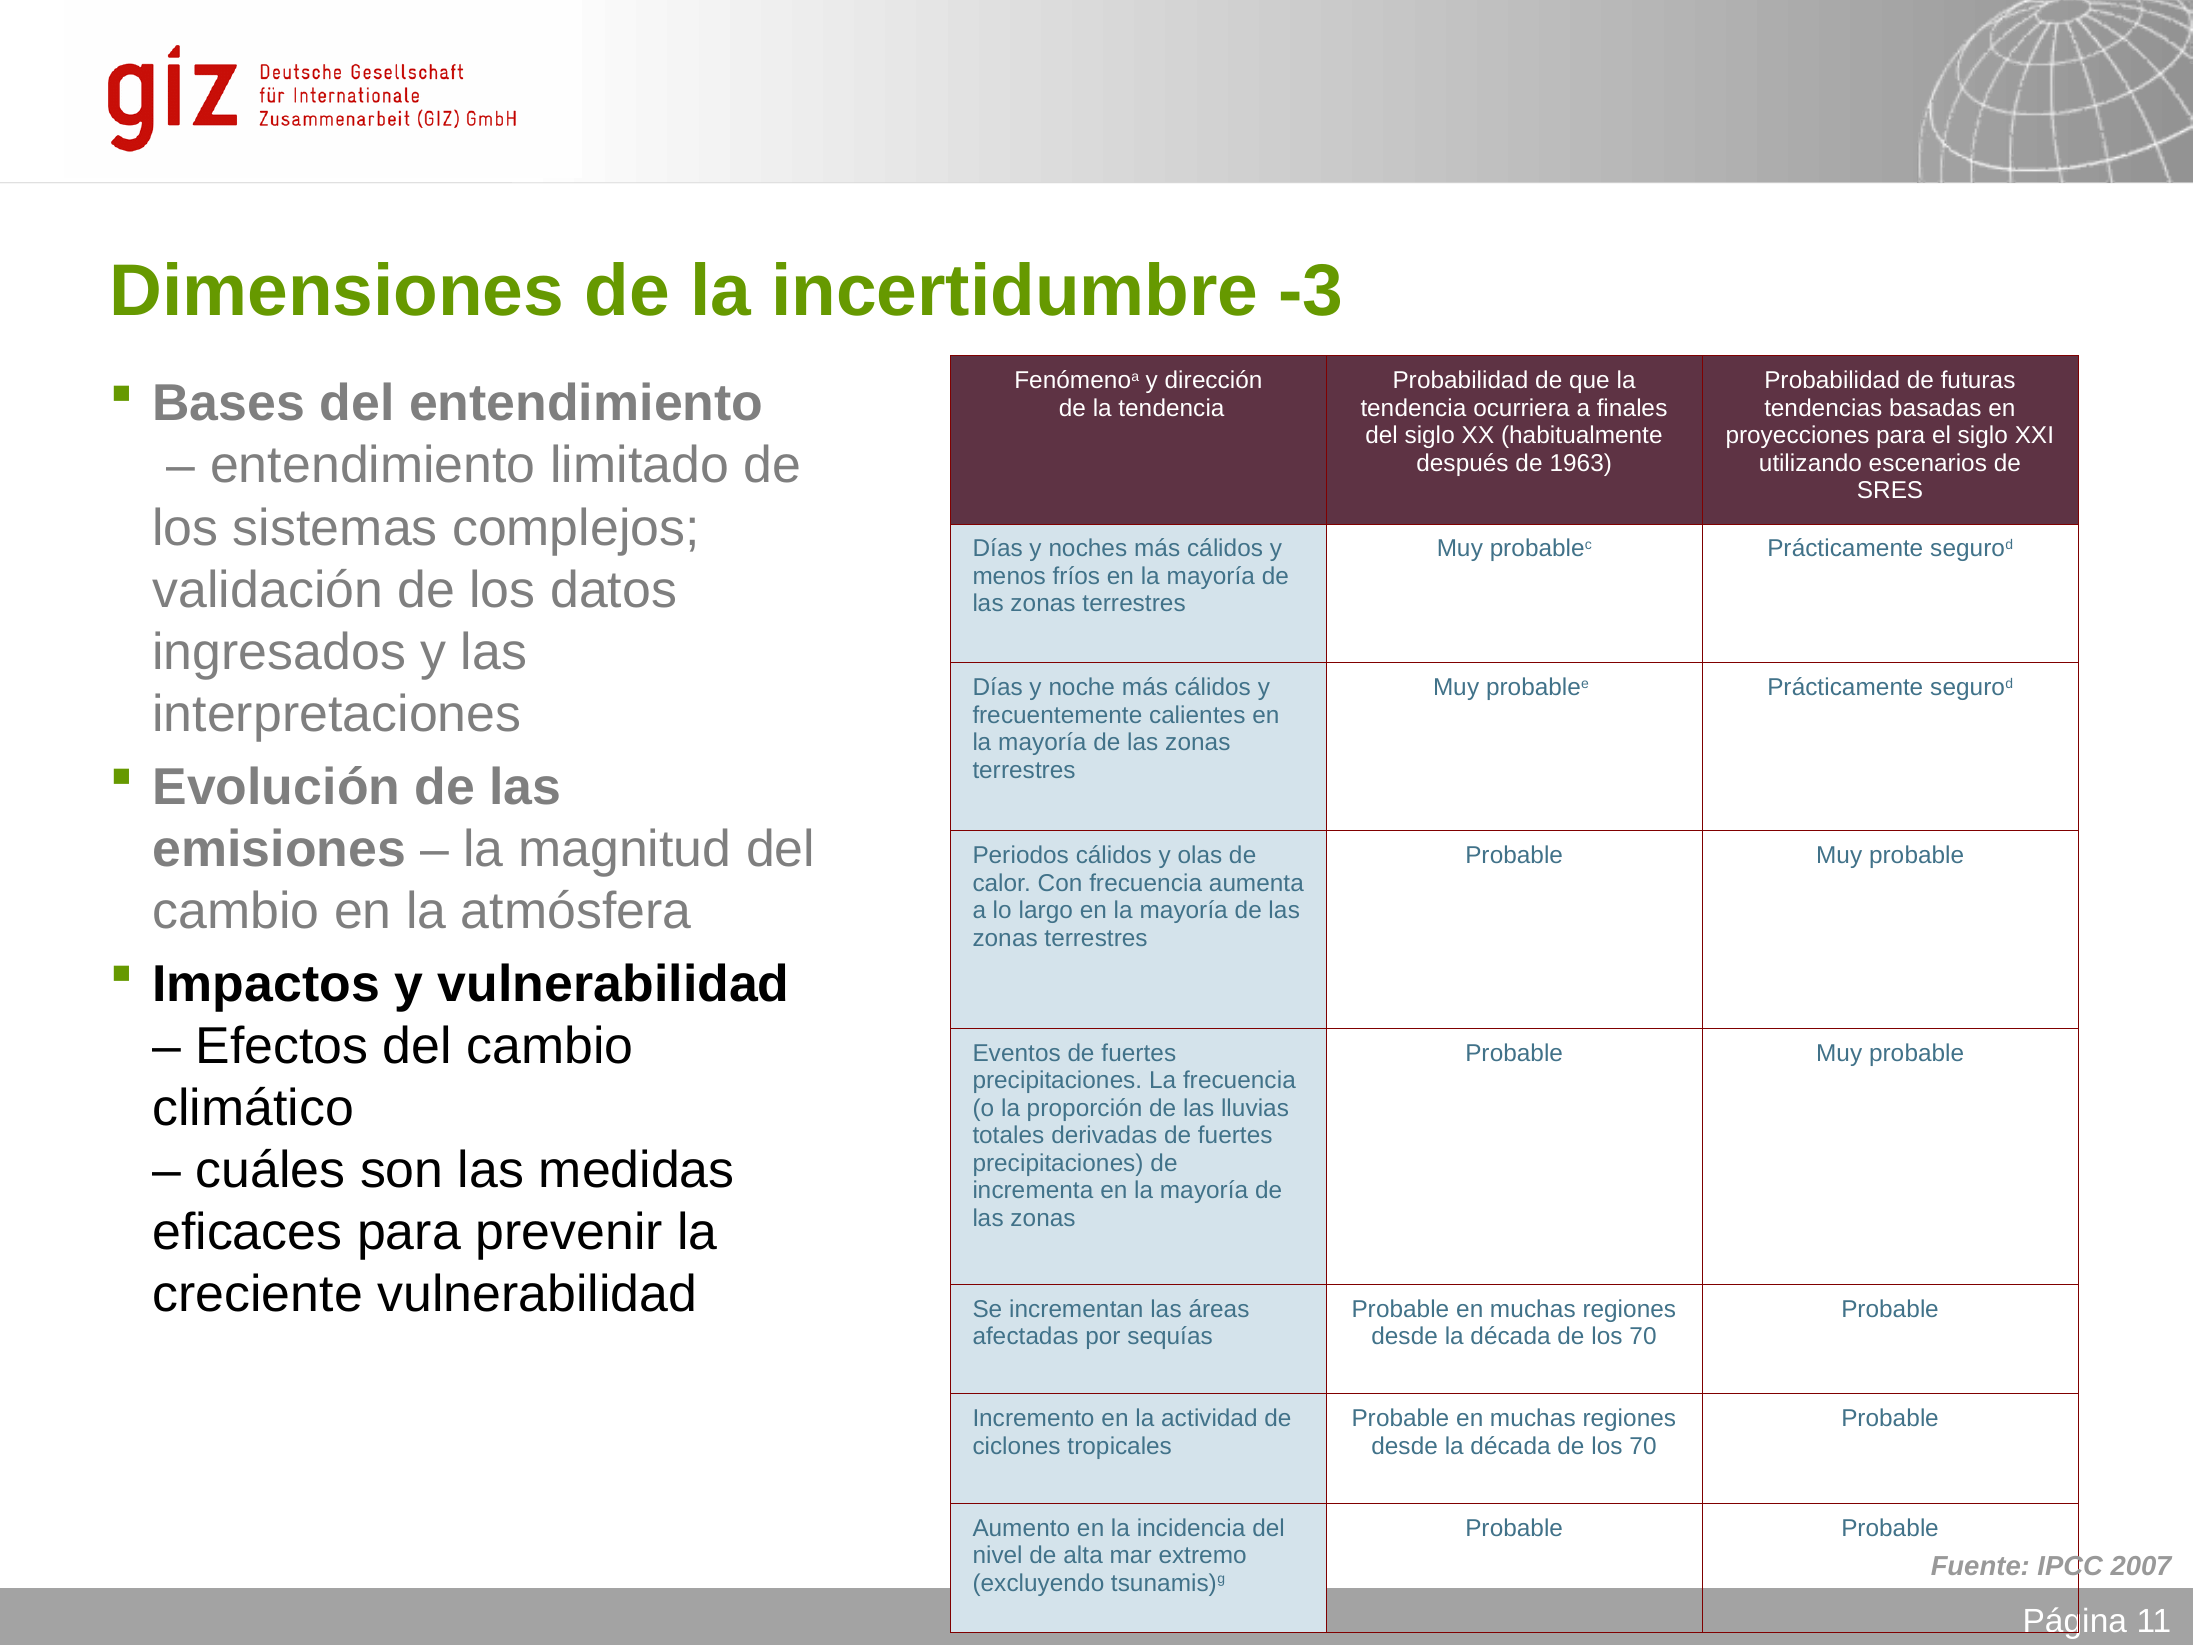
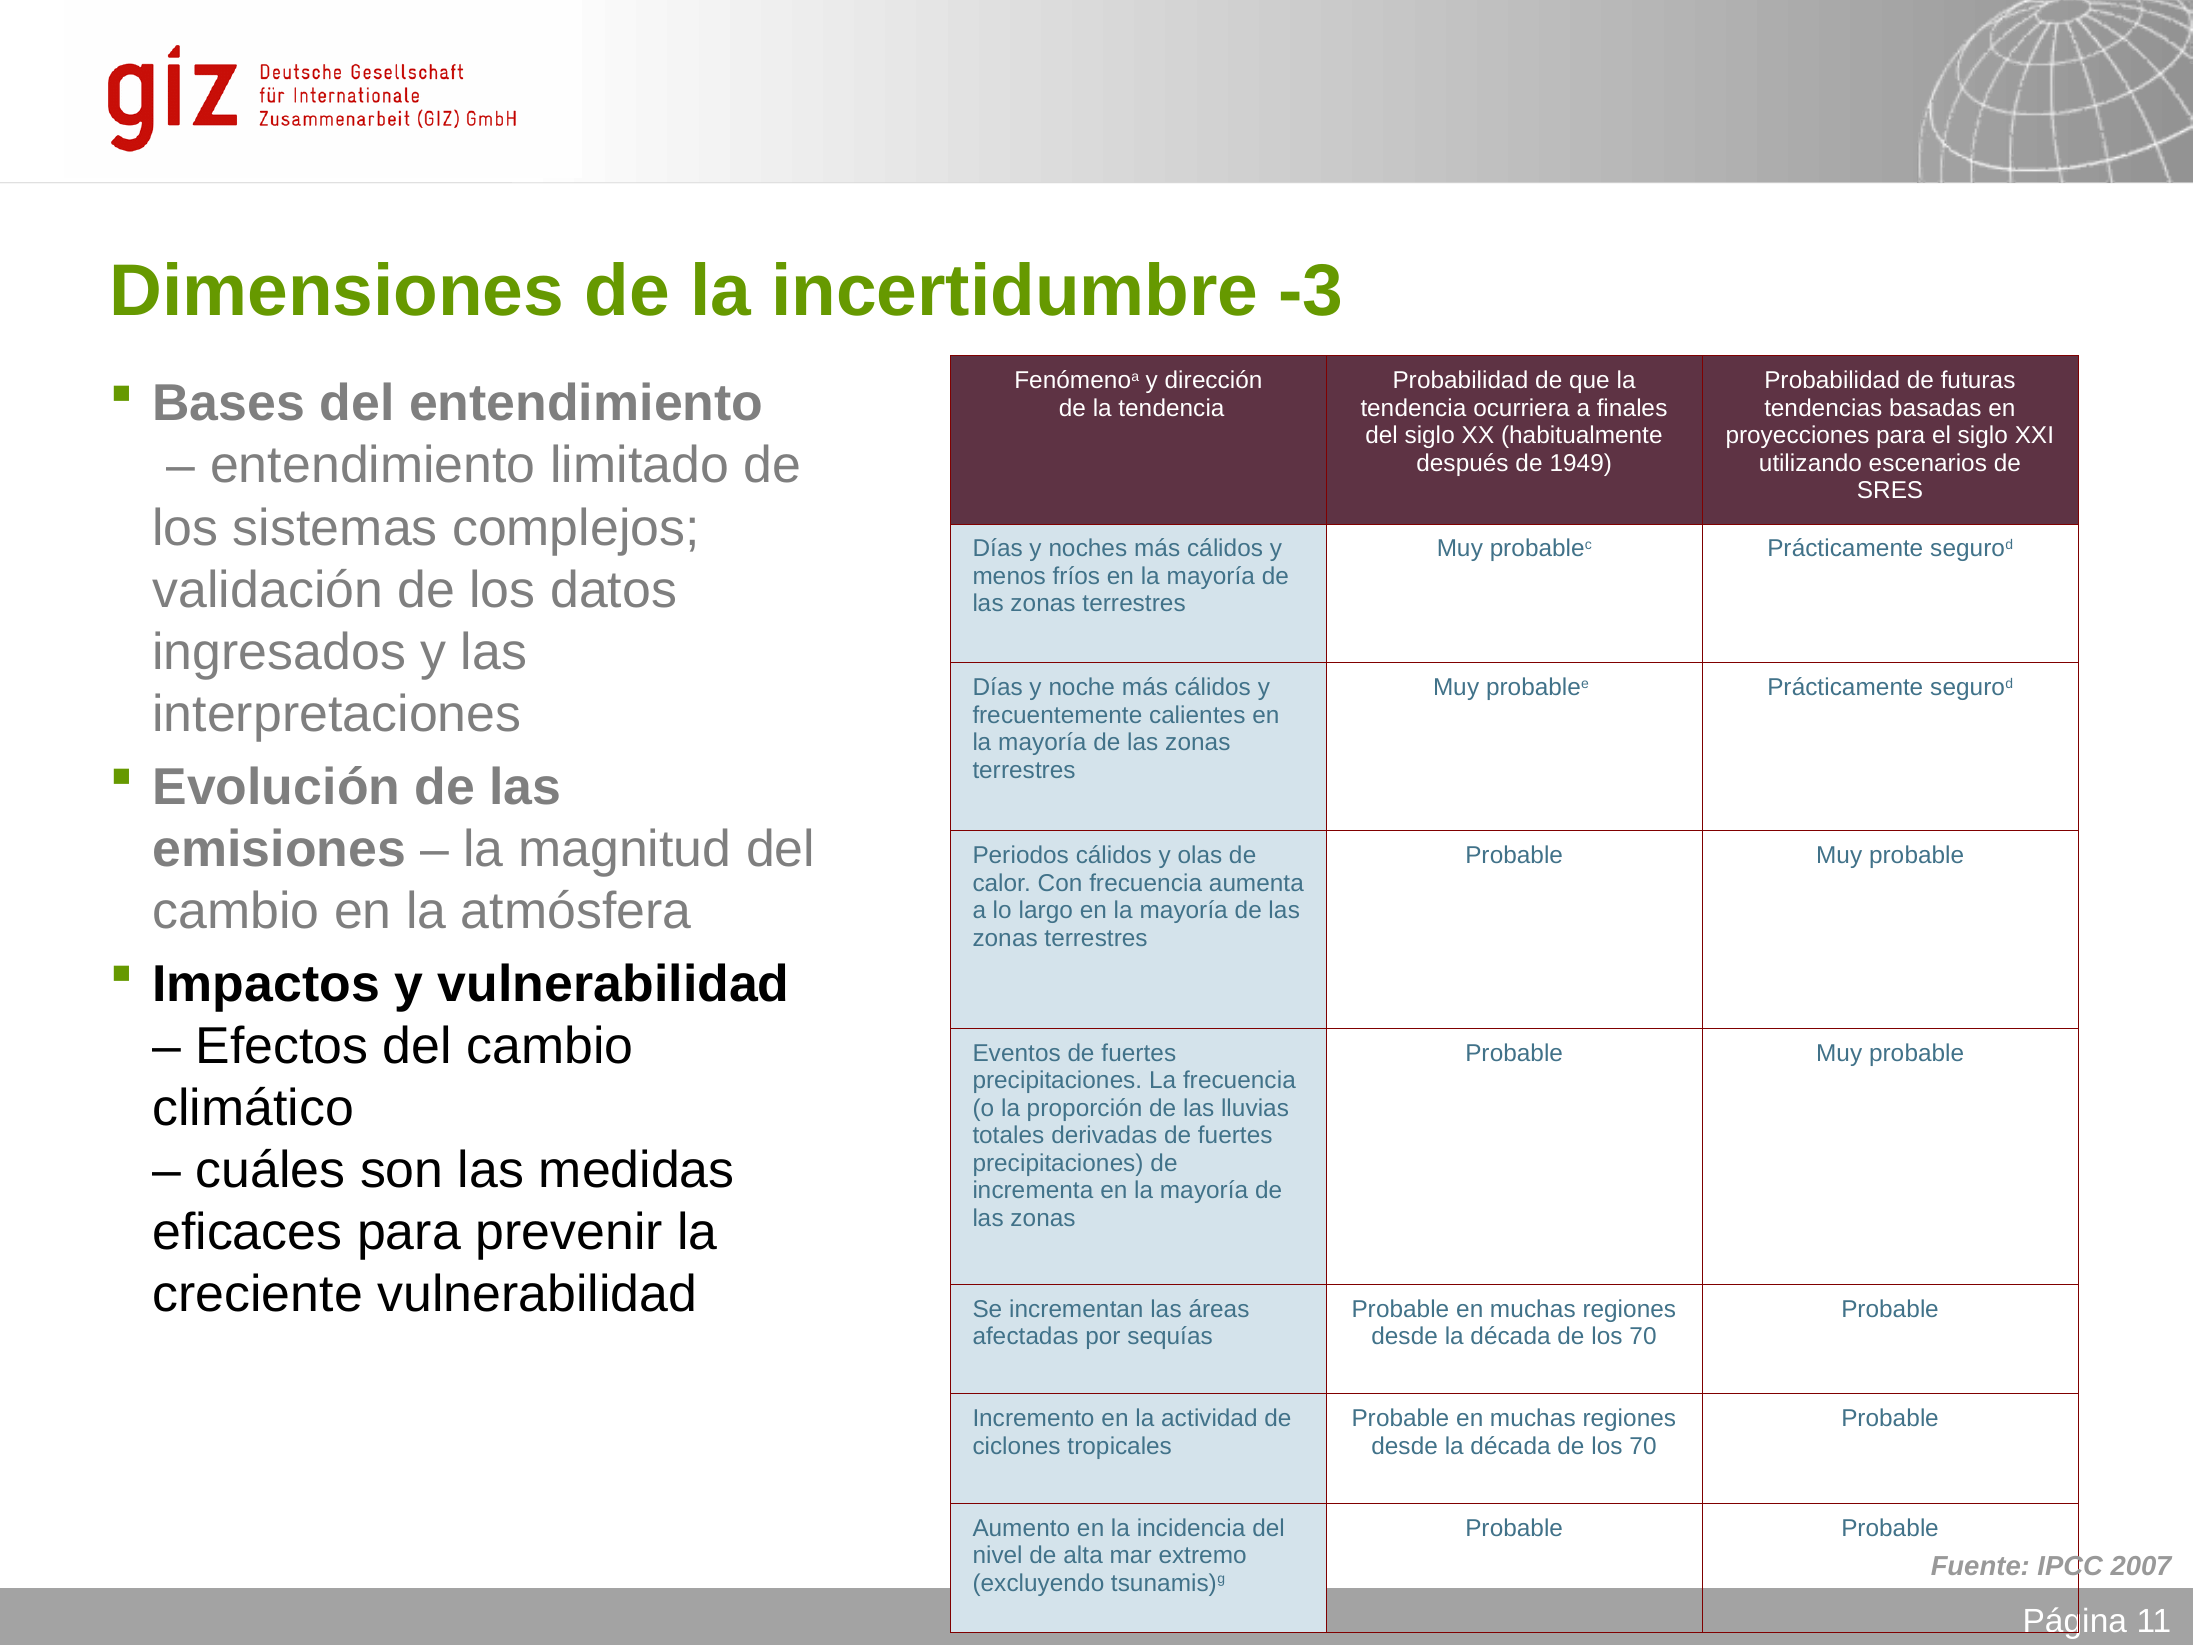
1963: 1963 -> 1949
